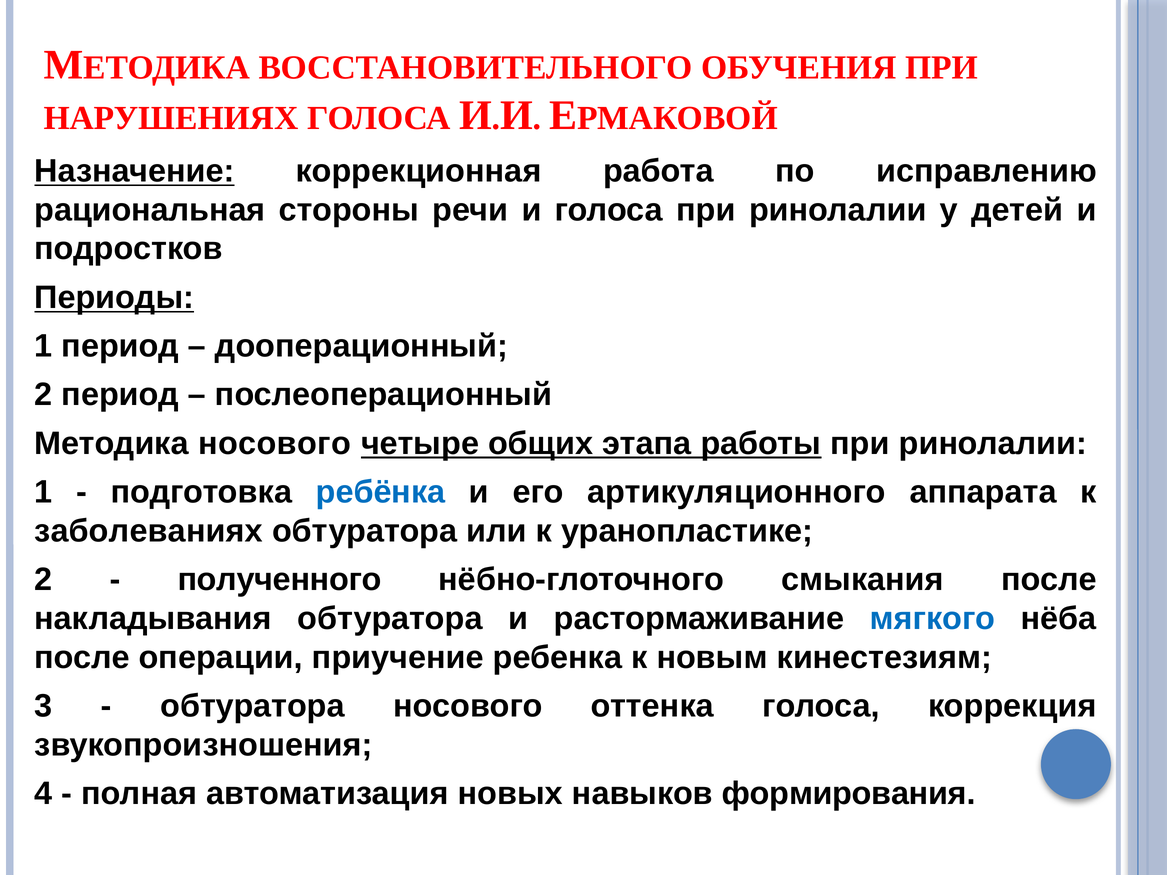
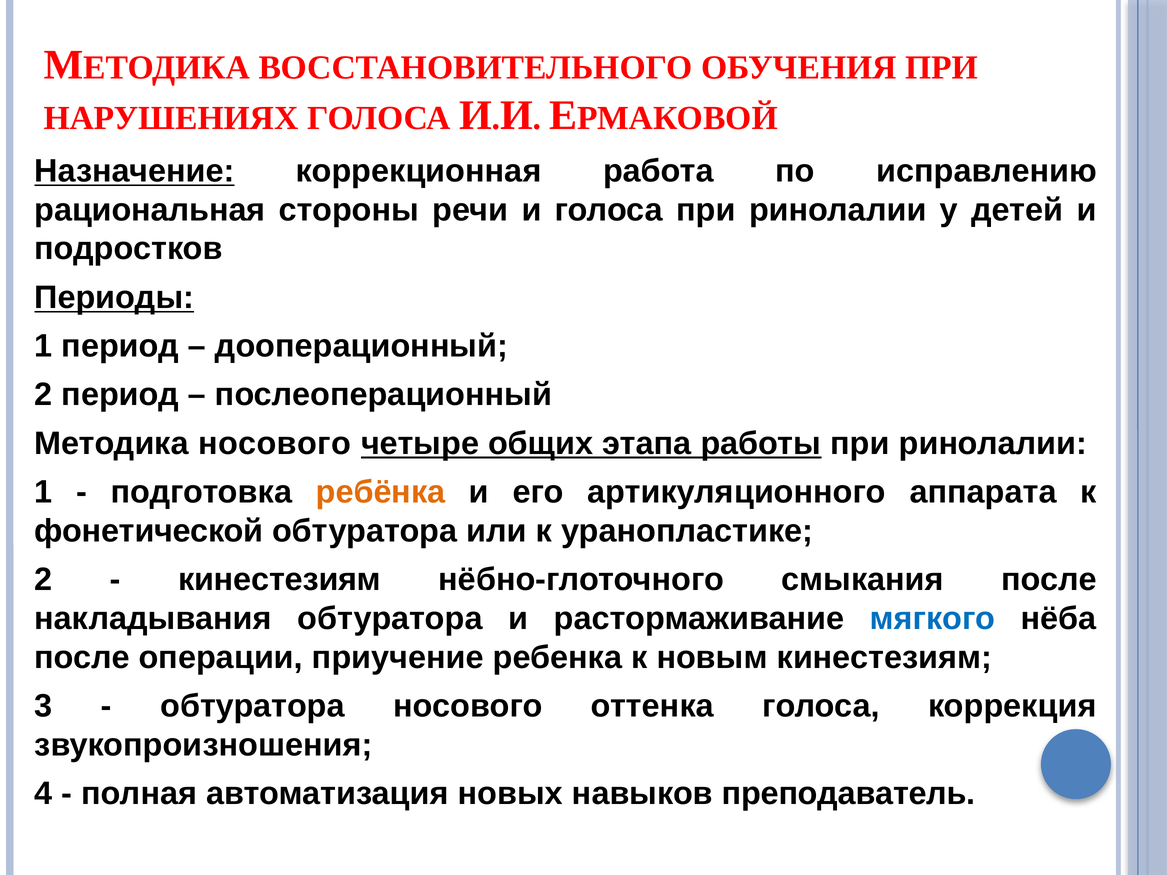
ребёнка colour: blue -> orange
заболеваниях: заболеваниях -> фонетической
полученного at (280, 580): полученного -> кинестезиям
формирования: формирования -> преподаватель
